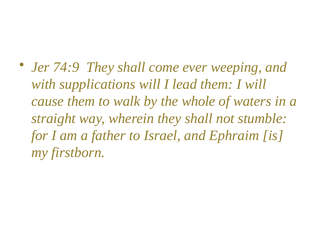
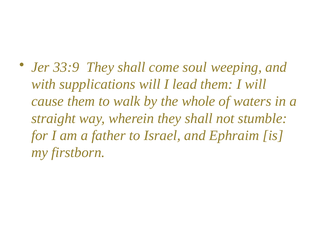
74:9: 74:9 -> 33:9
ever: ever -> soul
